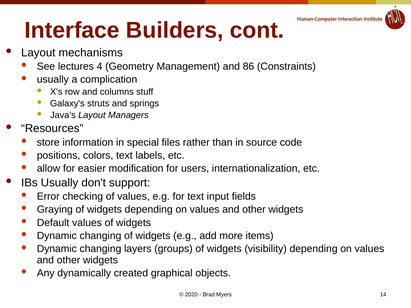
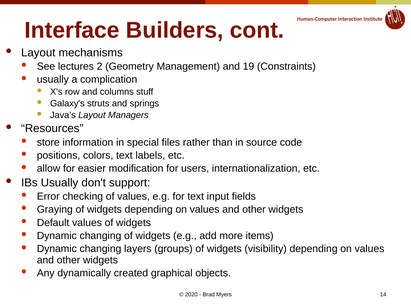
4: 4 -> 2
86: 86 -> 19
